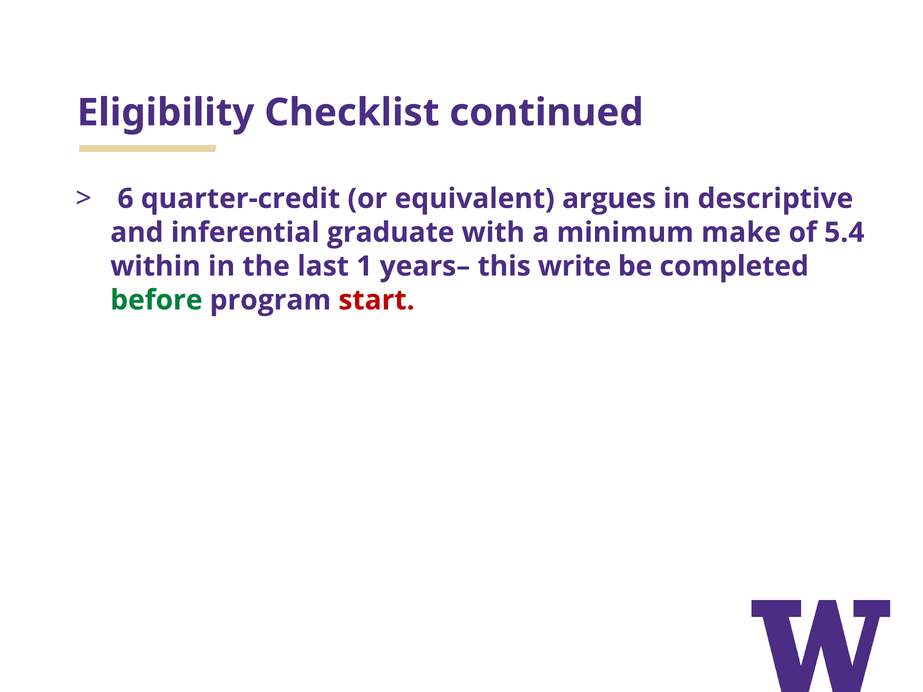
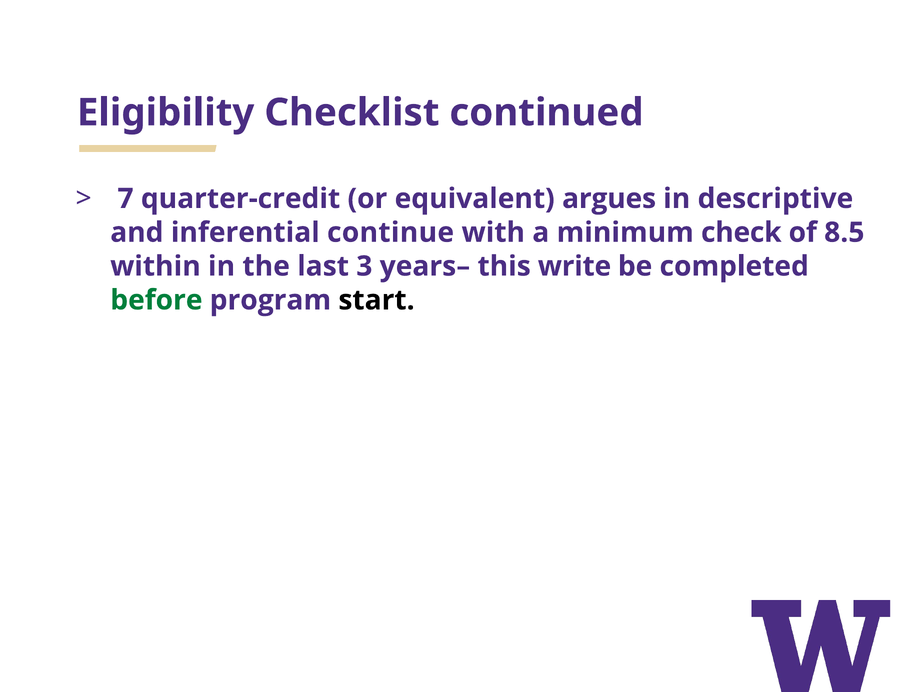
6: 6 -> 7
graduate: graduate -> continue
make: make -> check
5.4: 5.4 -> 8.5
1: 1 -> 3
start colour: red -> black
